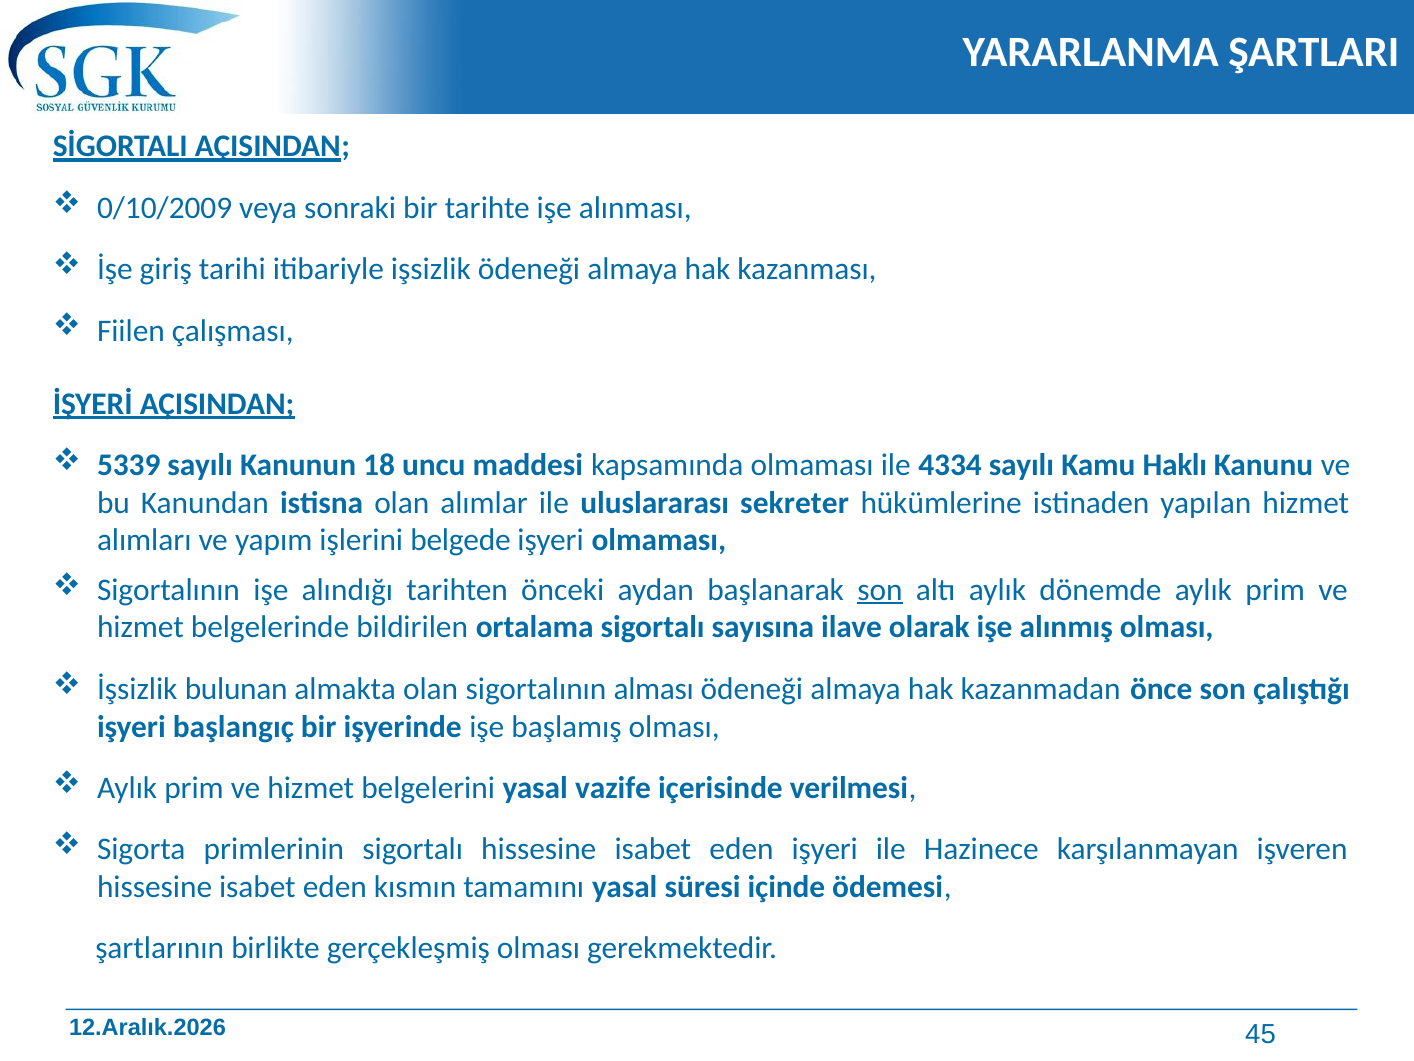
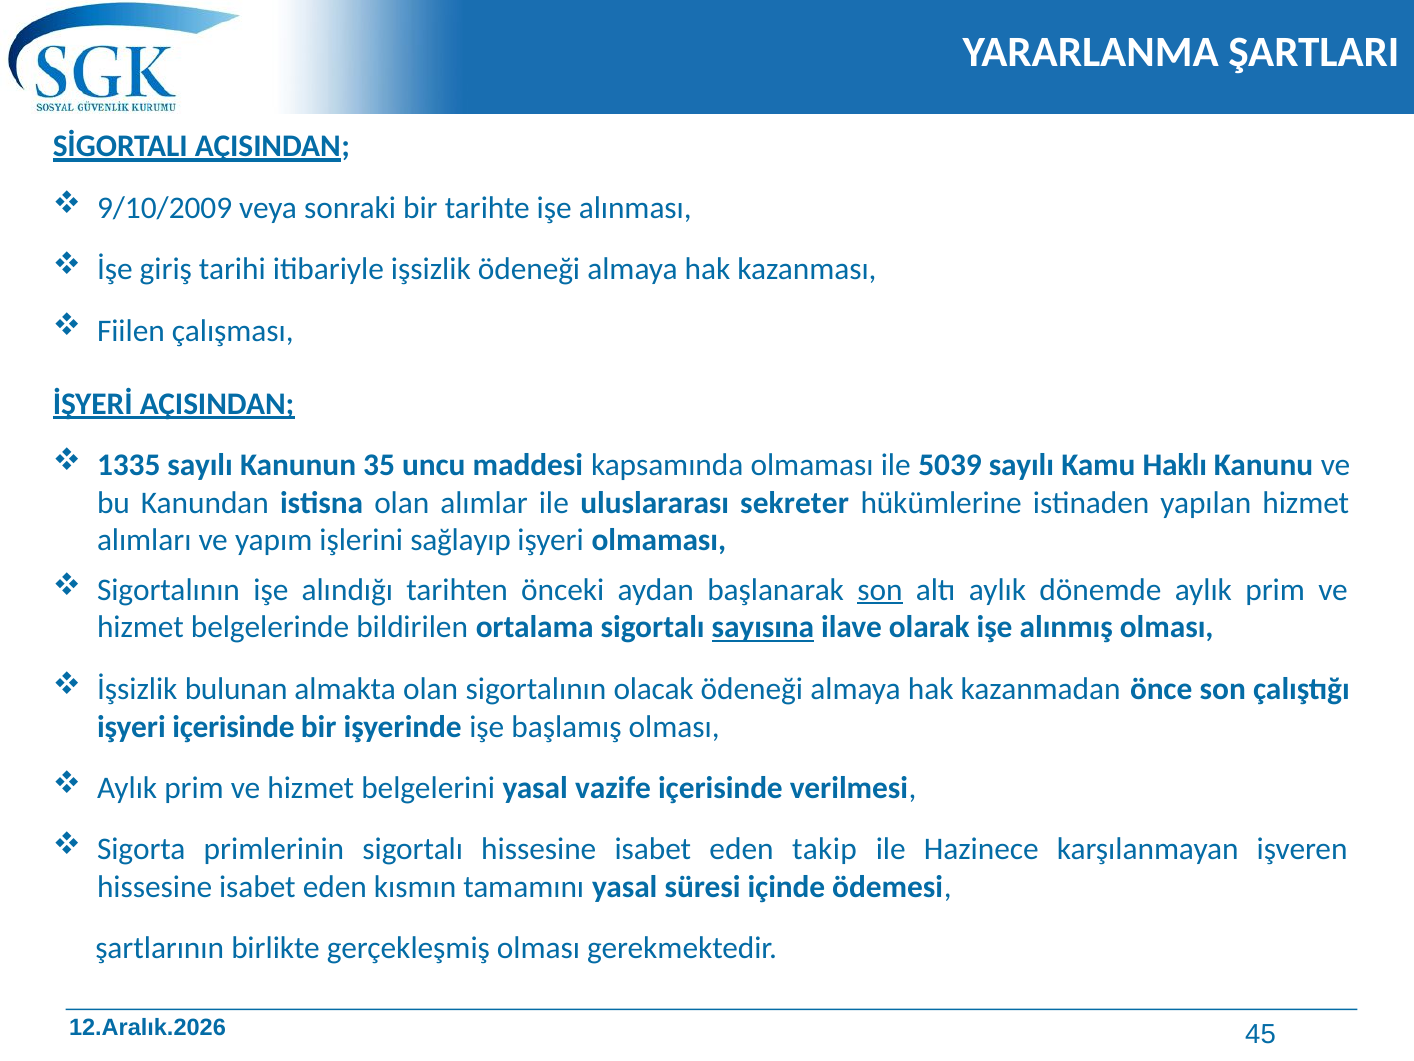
0/10/2009: 0/10/2009 -> 9/10/2009
5339: 5339 -> 1335
18: 18 -> 35
4334: 4334 -> 5039
belgede: belgede -> sağlayıp
sayısına underline: none -> present
alması: alması -> olacak
işyeri başlangıç: başlangıç -> içerisinde
eden işyeri: işyeri -> takip
